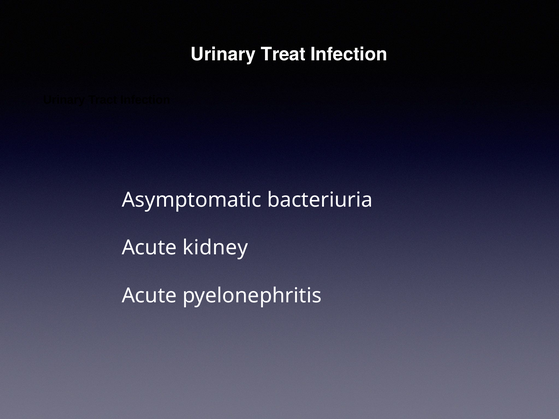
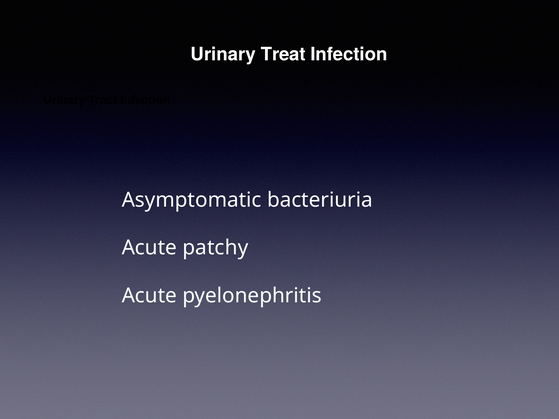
kidney: kidney -> patchy
